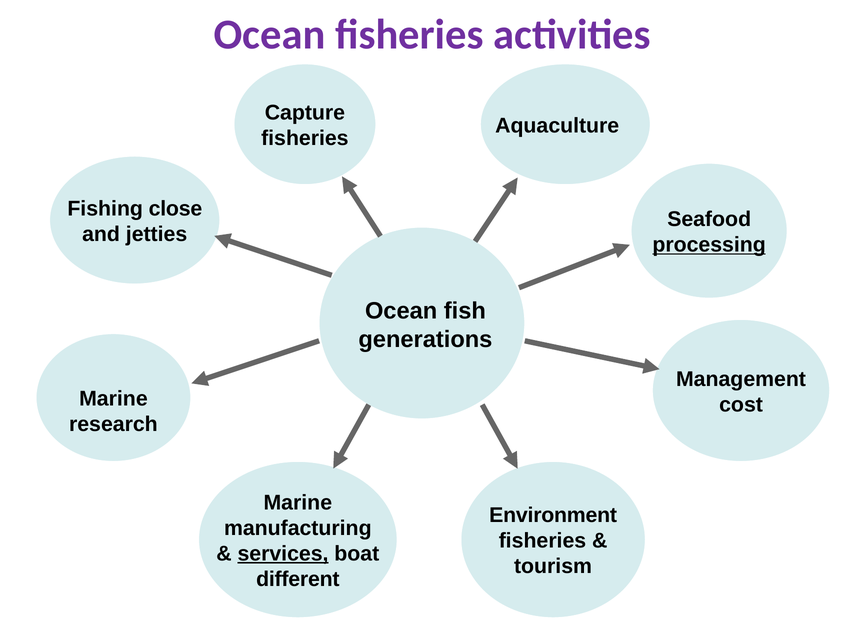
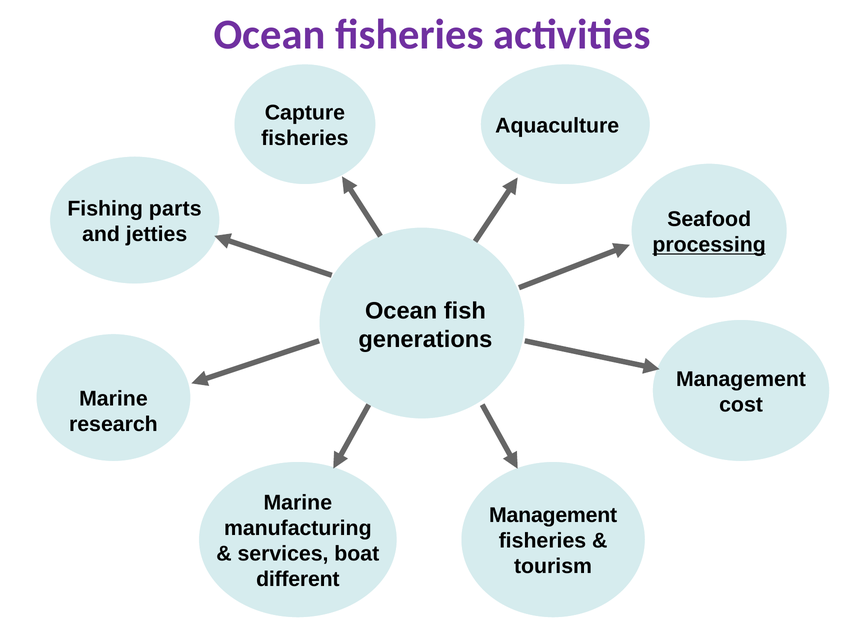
close: close -> parts
Environment at (553, 515): Environment -> Management
services underline: present -> none
